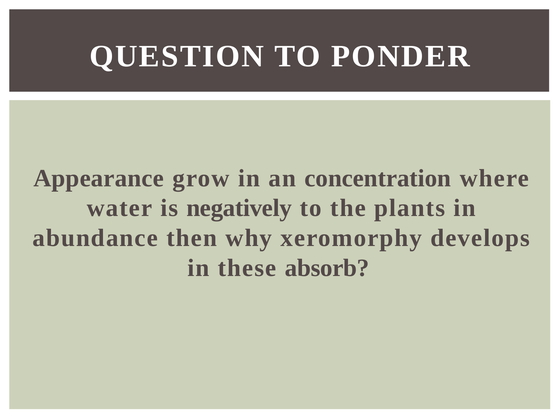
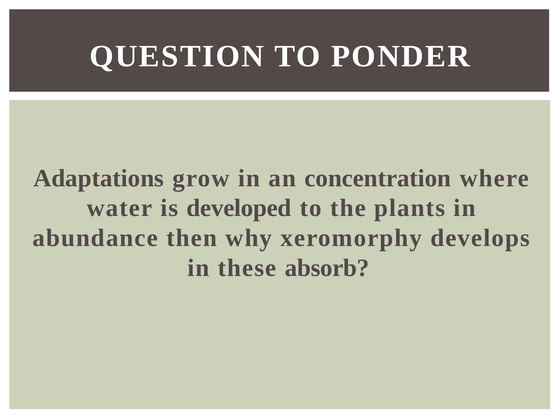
Appearance: Appearance -> Adaptations
negatively: negatively -> developed
